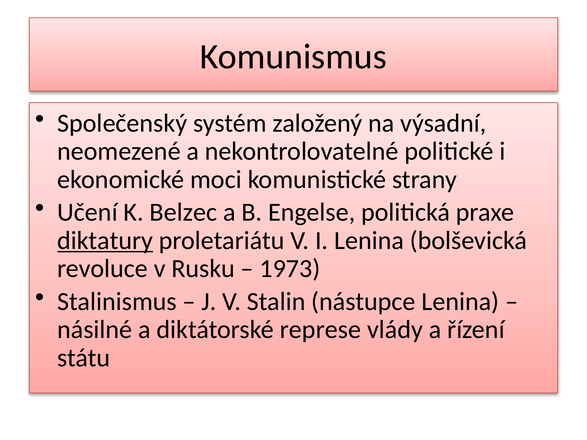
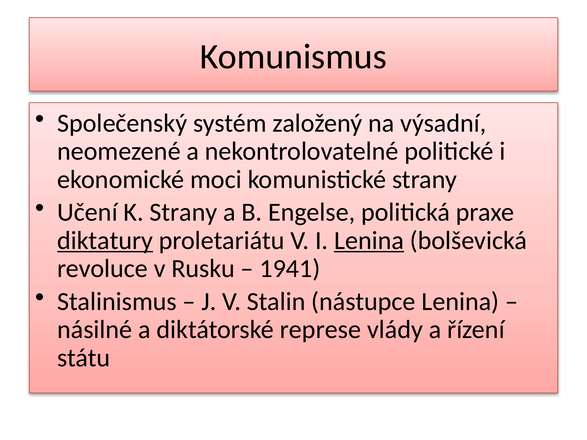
K Belzec: Belzec -> Strany
Lenina at (369, 241) underline: none -> present
1973: 1973 -> 1941
